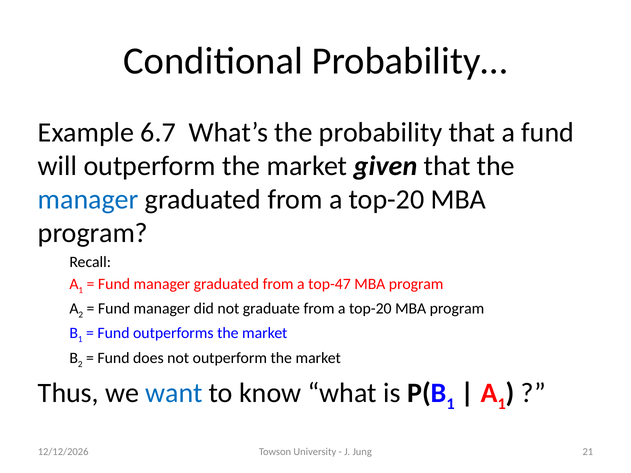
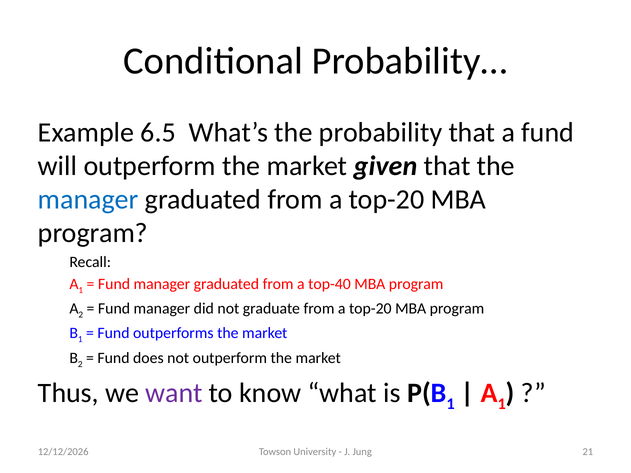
6.7: 6.7 -> 6.5
top-47: top-47 -> top-40
want colour: blue -> purple
